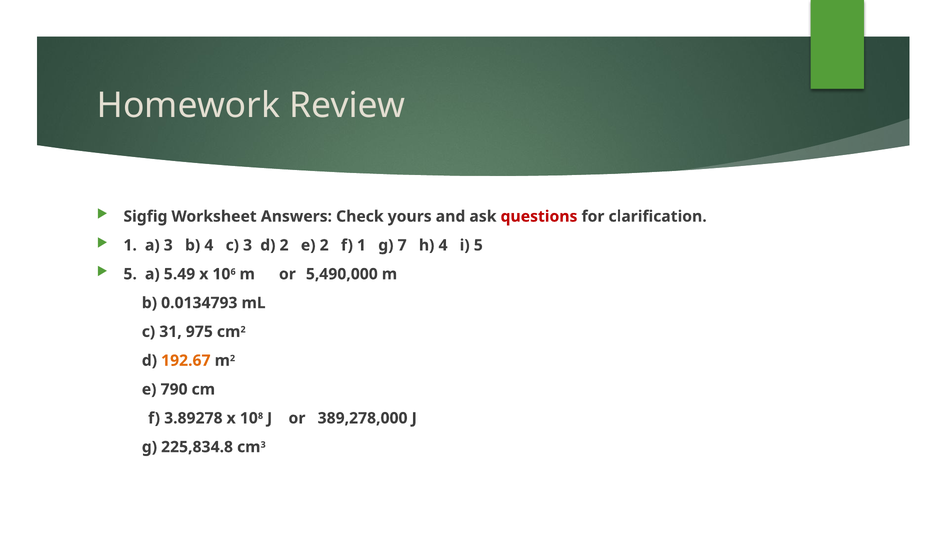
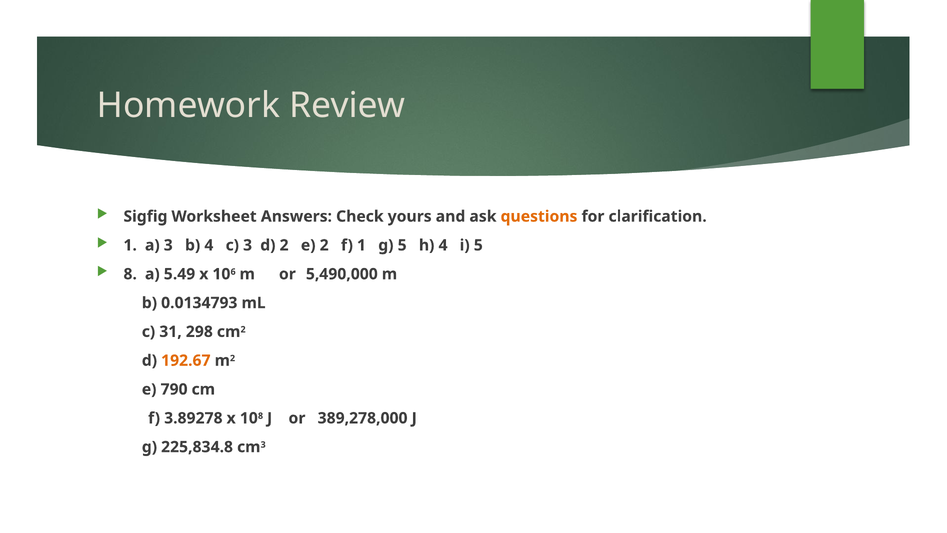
questions colour: red -> orange
g 7: 7 -> 5
5 at (130, 274): 5 -> 8
975: 975 -> 298
